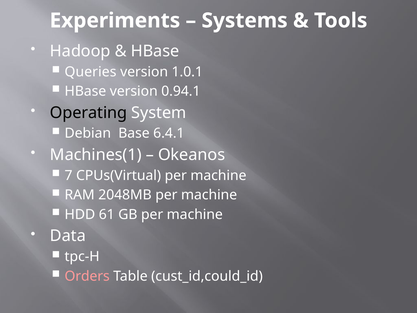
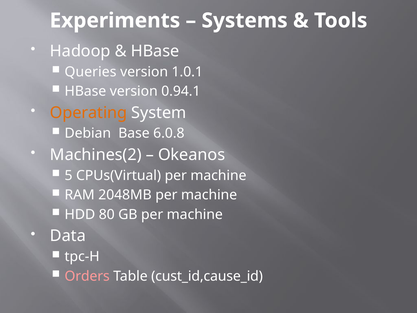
Operating colour: black -> orange
6.4.1: 6.4.1 -> 6.0.8
Machines(1: Machines(1 -> Machines(2
7: 7 -> 5
61: 61 -> 80
cust_id,could_id: cust_id,could_id -> cust_id,cause_id
